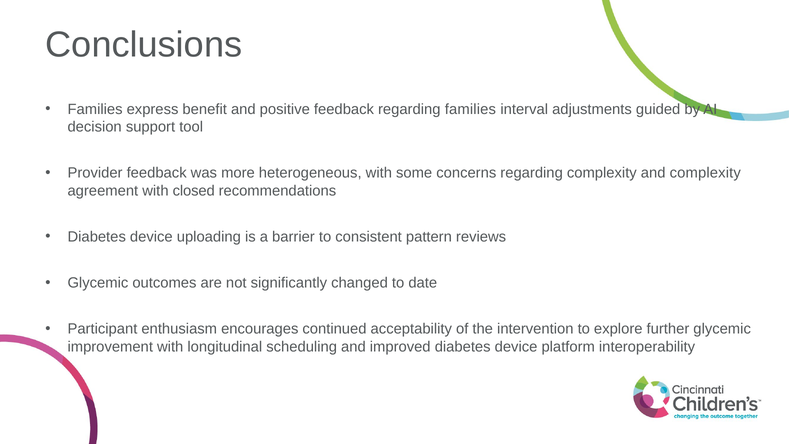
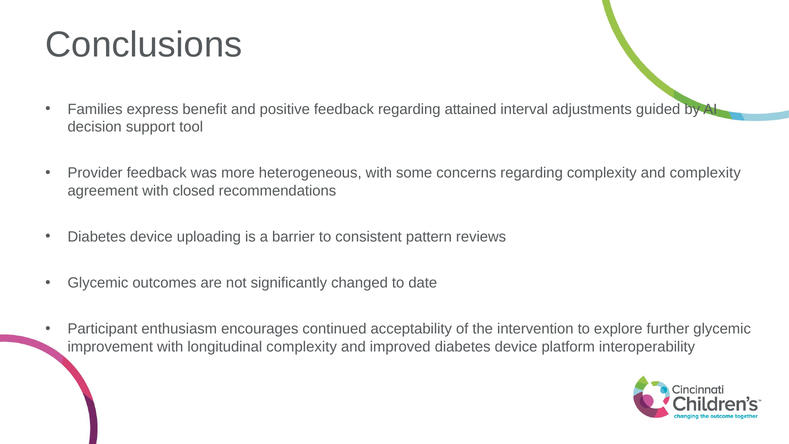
regarding families: families -> attained
longitudinal scheduling: scheduling -> complexity
